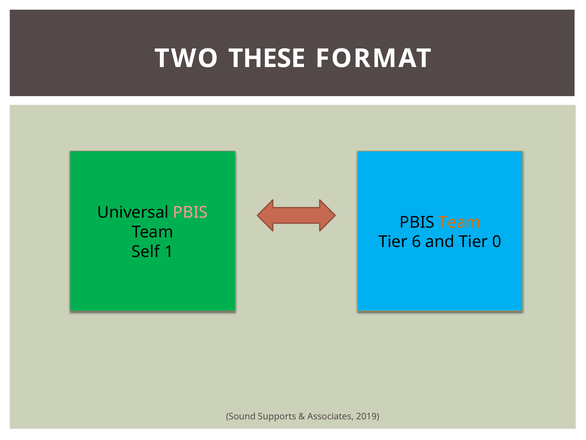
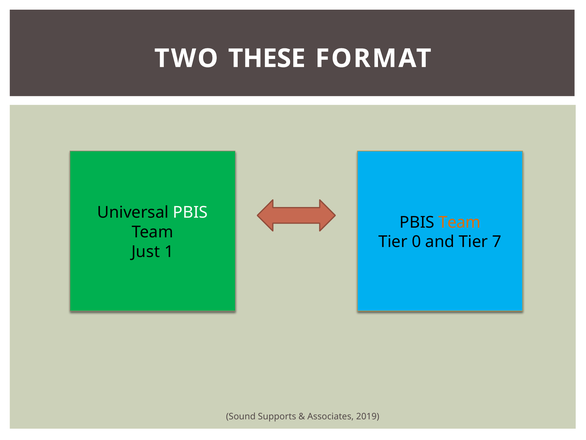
PBIS at (190, 212) colour: pink -> white
6: 6 -> 0
0: 0 -> 7
Self: Self -> Just
